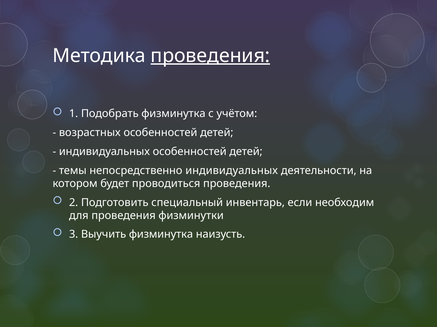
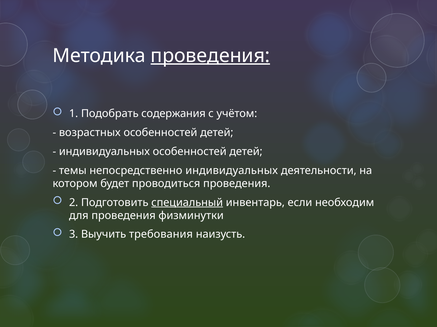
Подобрать физминутка: физминутка -> содержания
специальный underline: none -> present
Выучить физминутка: физминутка -> требования
